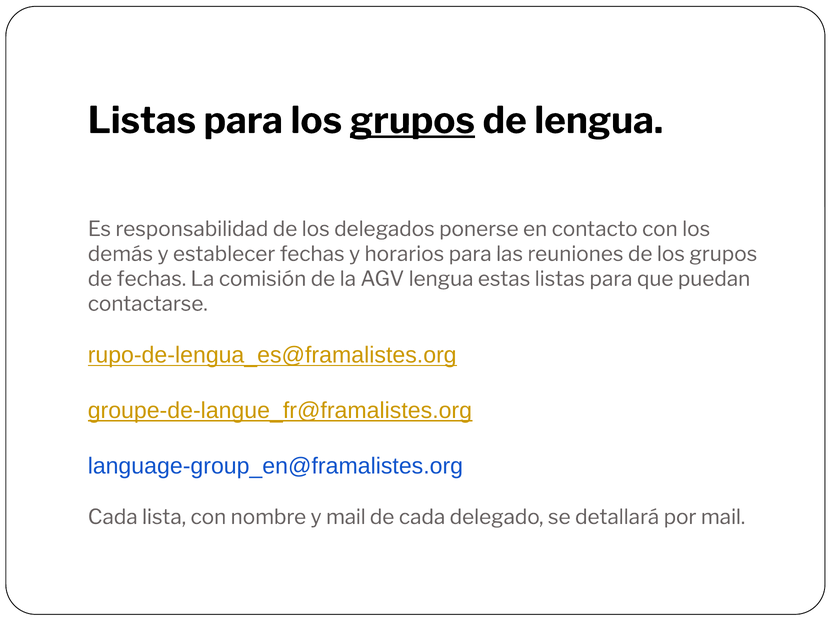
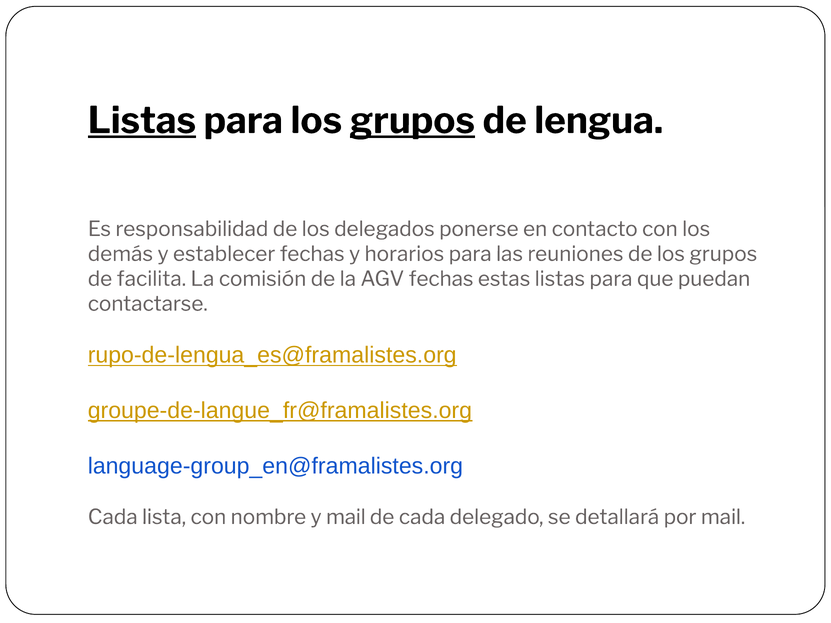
Listas at (142, 121) underline: none -> present
de fechas: fechas -> facilita
AGV lengua: lengua -> fechas
